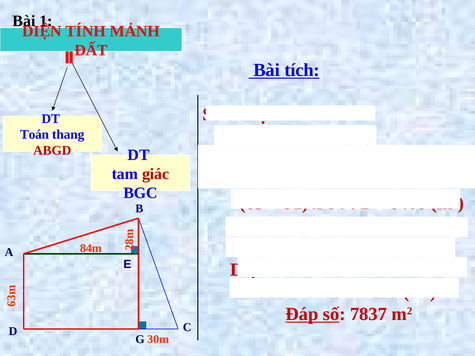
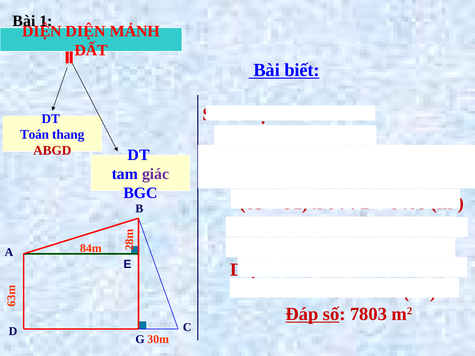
DIỆN TÍNH: TÍNH -> DIỆN
Bài tích: tích -> biết
giác at (156, 174) colour: red -> purple
7837: 7837 -> 7803
